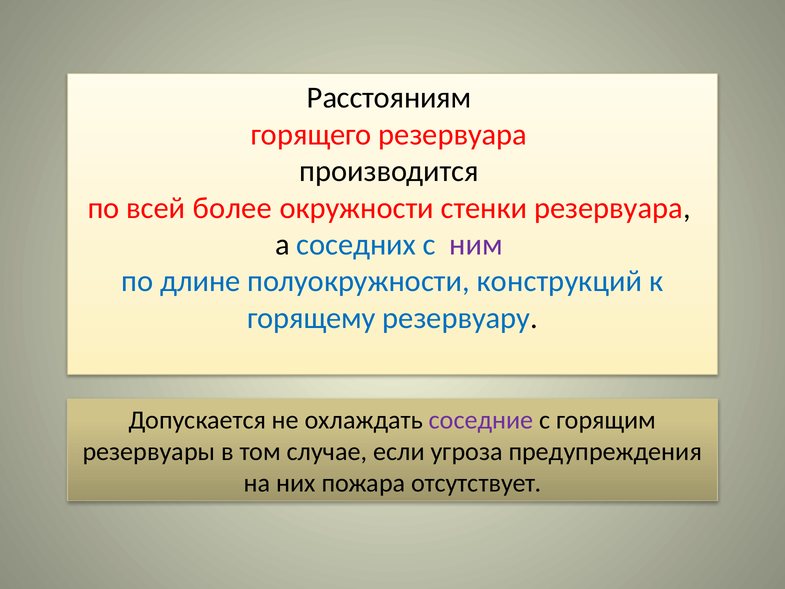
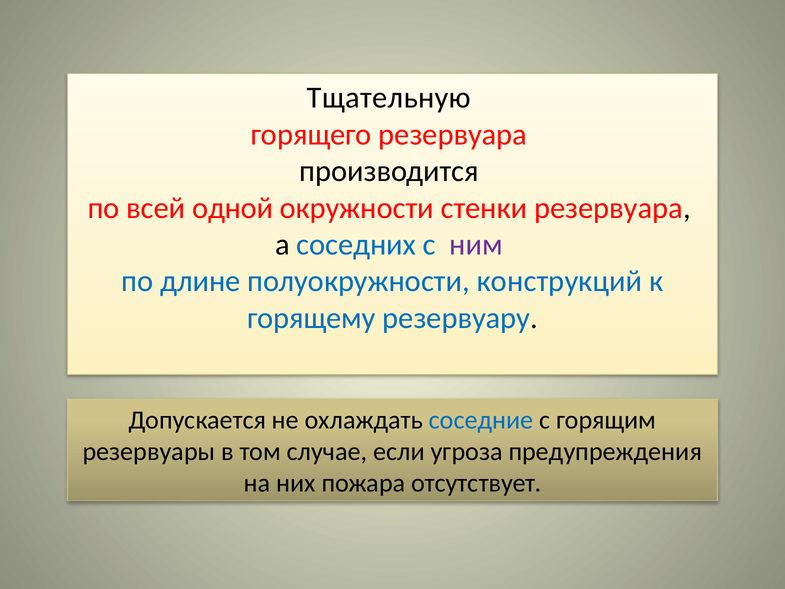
Расстояниям: Расстояниям -> Тщательную
более: более -> одной
соседние colour: purple -> blue
